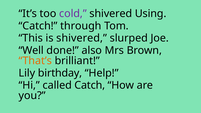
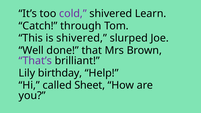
Using: Using -> Learn
also: also -> that
That’s colour: orange -> purple
called Catch: Catch -> Sheet
